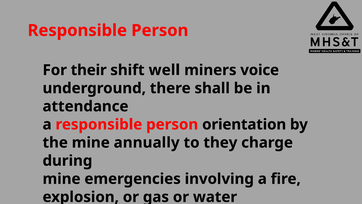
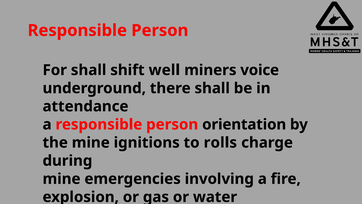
For their: their -> shall
annually: annually -> ignitions
they: they -> rolls
